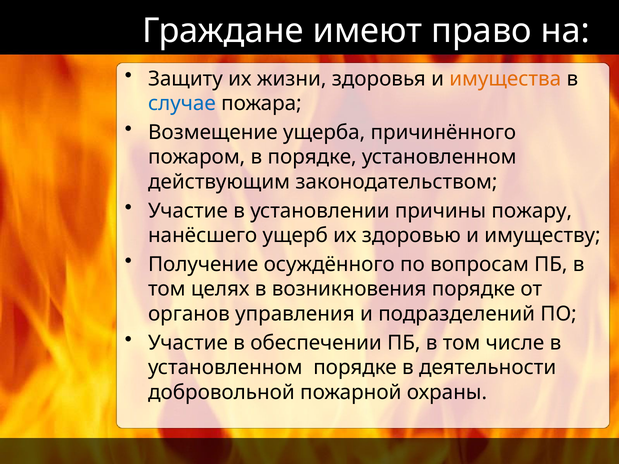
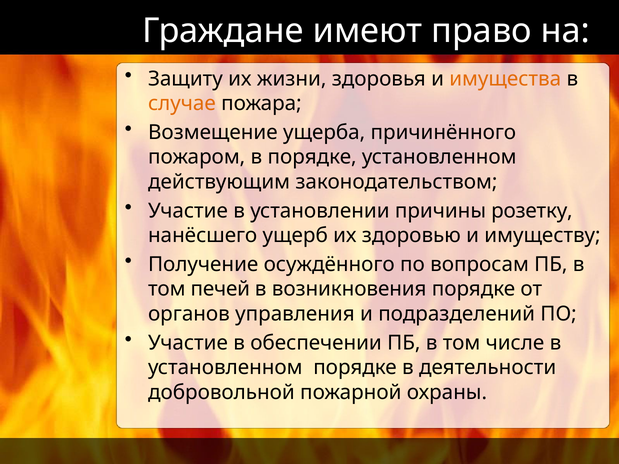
случае colour: blue -> orange
пожару: пожару -> розетку
целях: целях -> печей
